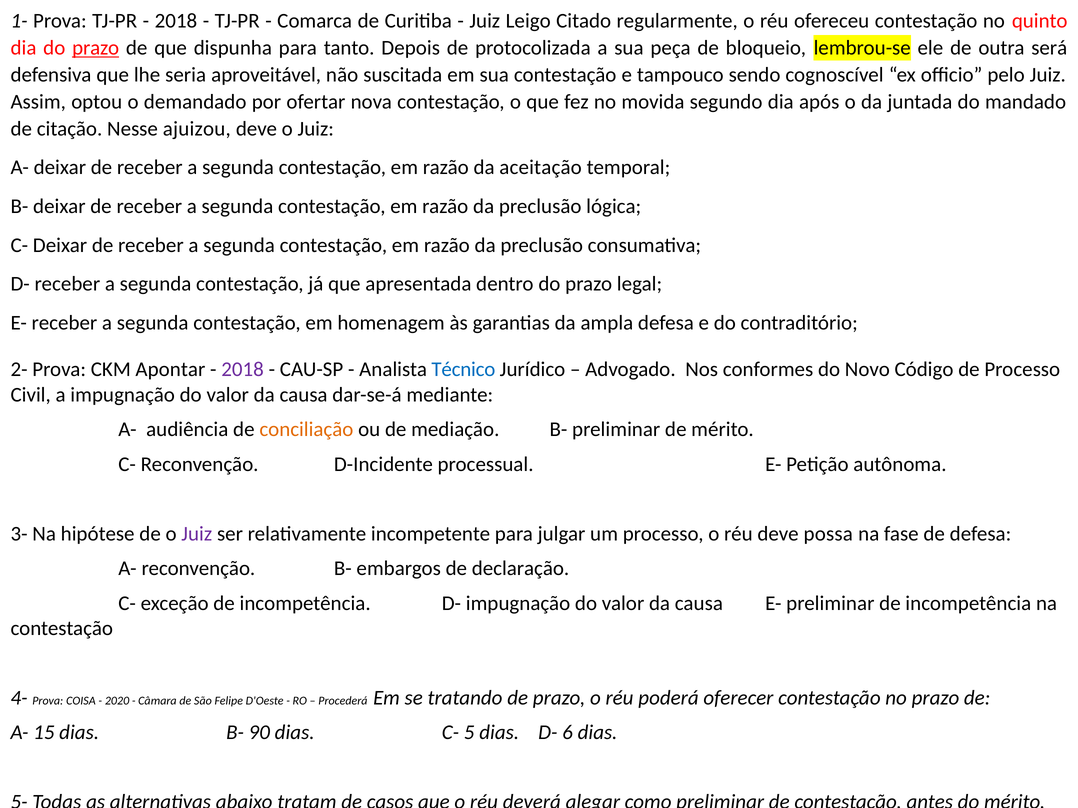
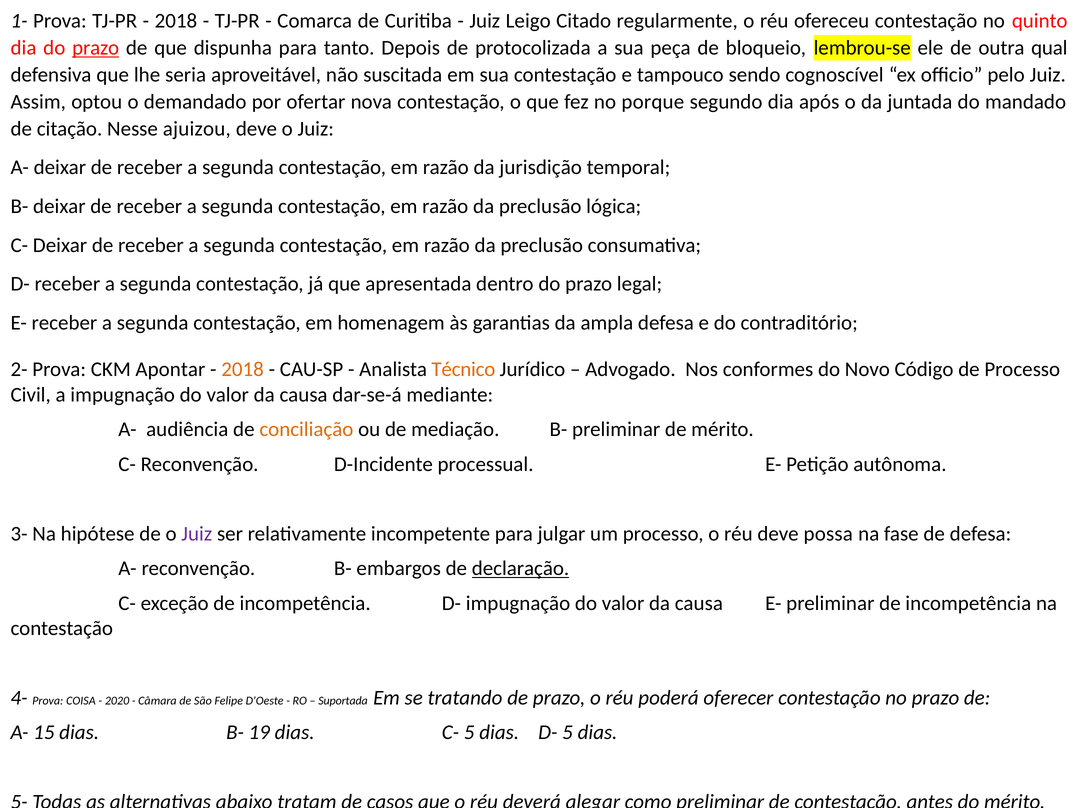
será: será -> qual
movida: movida -> porque
aceitação: aceitação -> jurisdição
2018 at (243, 370) colour: purple -> orange
Técnico colour: blue -> orange
declaração underline: none -> present
Procederá: Procederá -> Suportada
90: 90 -> 19
D- 6: 6 -> 5
